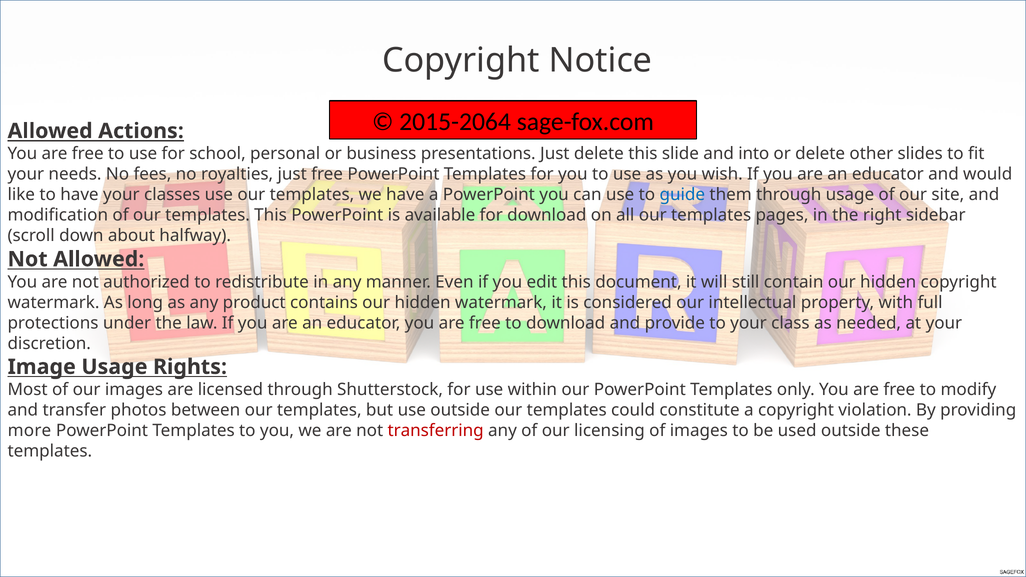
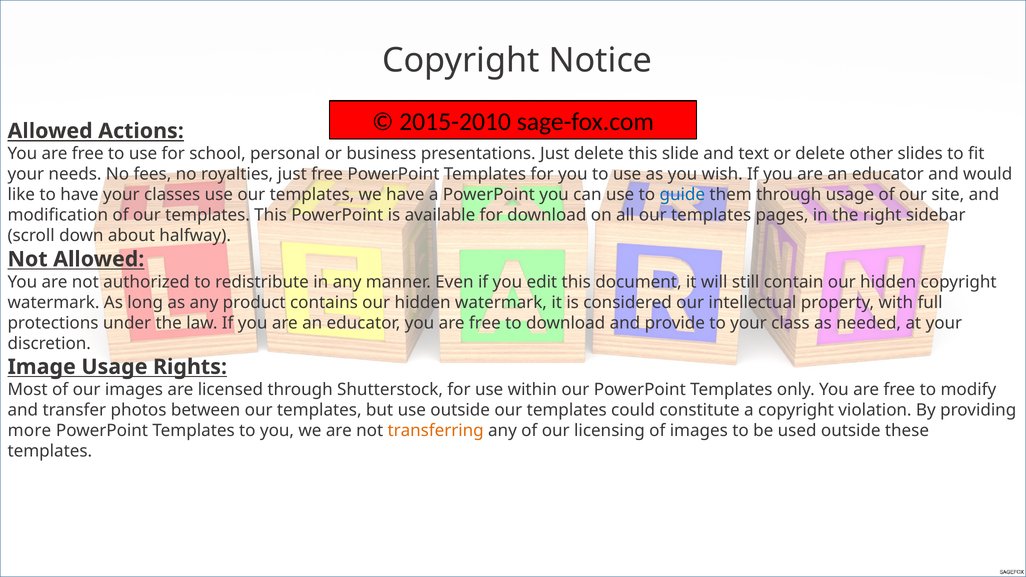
2015-2064: 2015-2064 -> 2015-2010
into: into -> text
transferring colour: red -> orange
